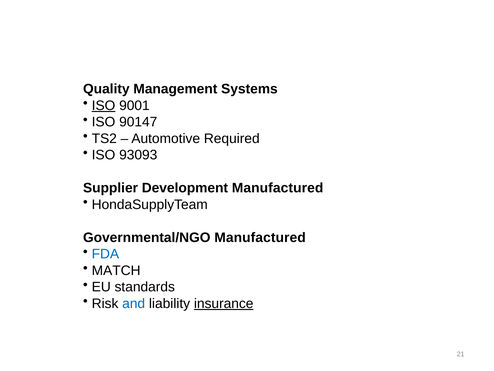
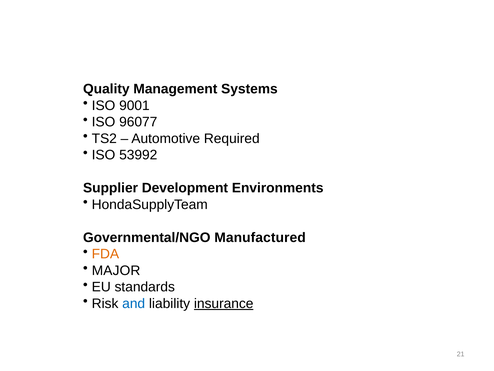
ISO at (104, 105) underline: present -> none
90147: 90147 -> 96077
93093: 93093 -> 53992
Development Manufactured: Manufactured -> Environments
FDA colour: blue -> orange
MATCH: MATCH -> MAJOR
